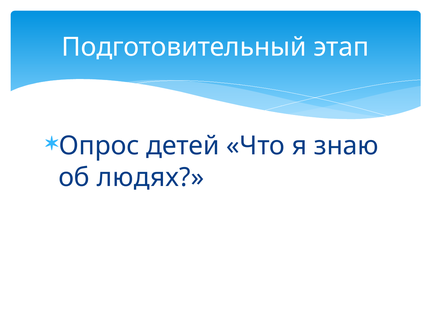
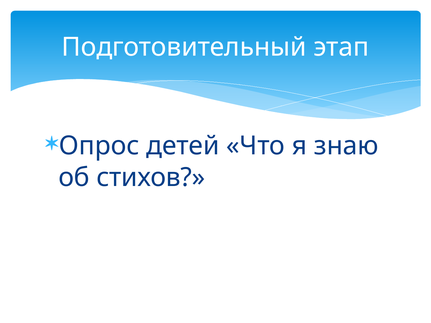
людях: людях -> стихов
